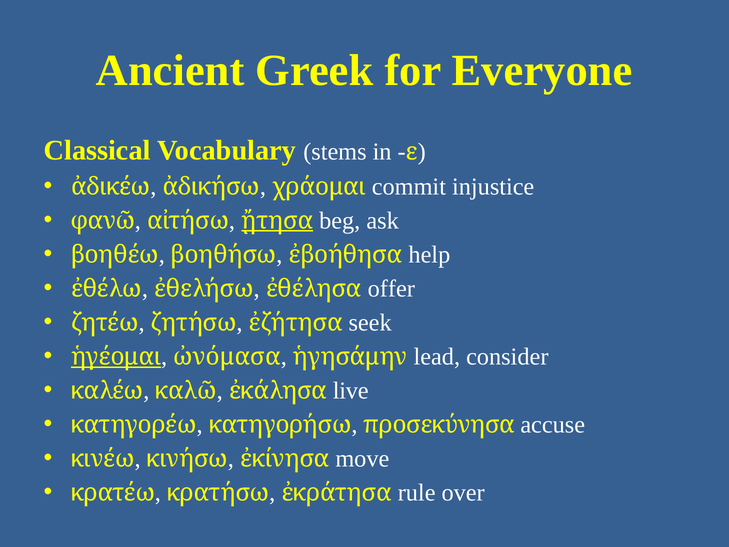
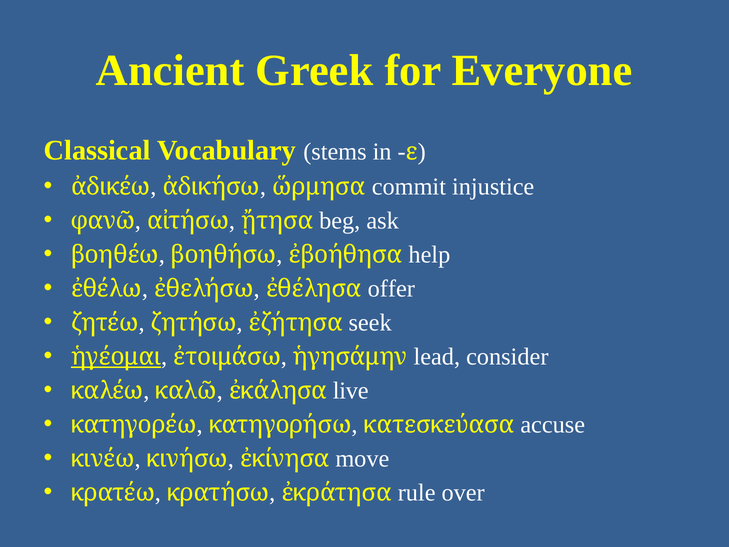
χράομαι: χράομαι -> ὥρμησα
ᾔτησα underline: present -> none
ὠνόμασα: ὠνόμασα -> ἐτοιμάσω
προσεκύνησα: προσεκύνησα -> κατεσκεύασα
